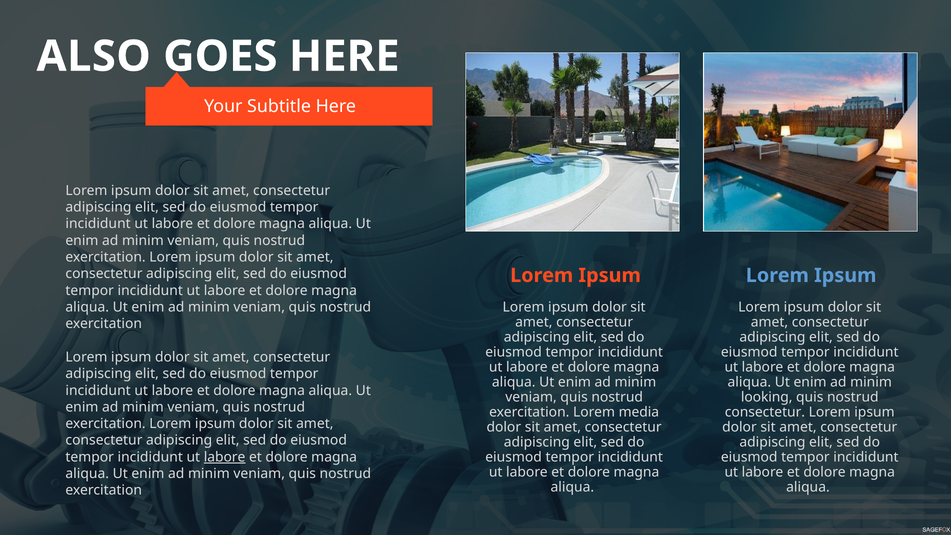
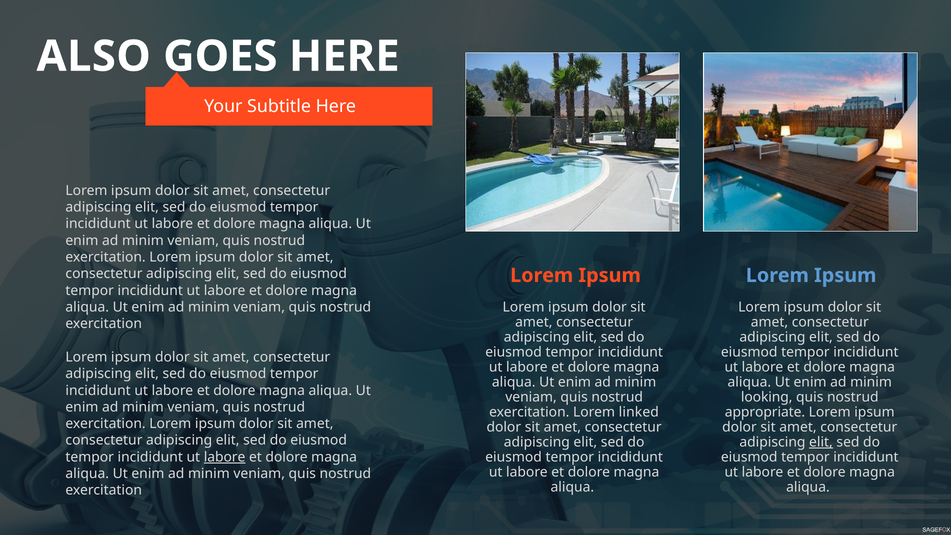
media: media -> linked
consectetur at (765, 412): consectetur -> appropriate
elit at (821, 442) underline: none -> present
